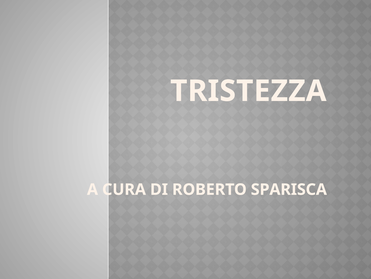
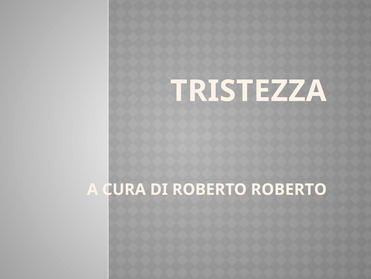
ROBERTO SPARISCA: SPARISCA -> ROBERTO
